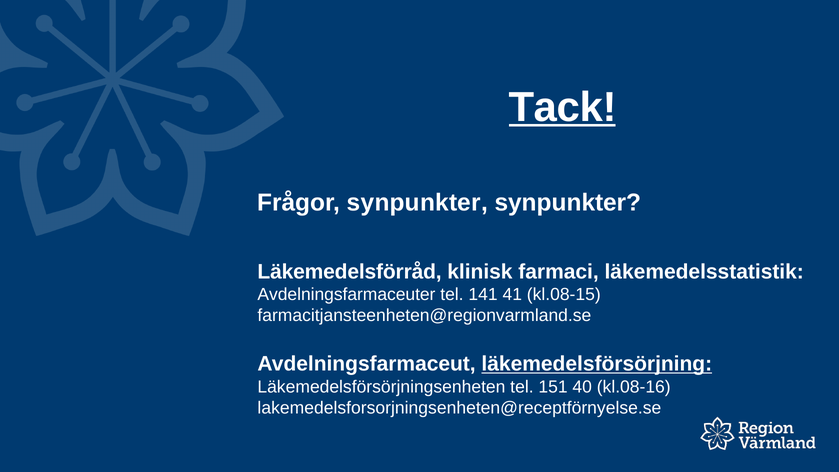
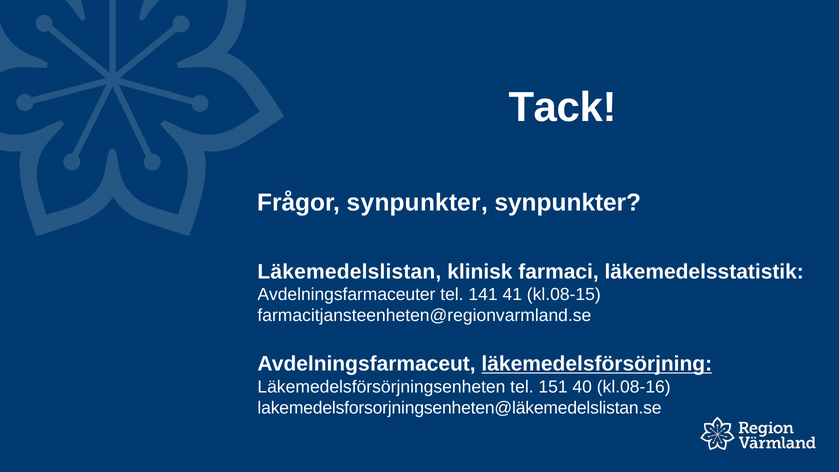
Tack underline: present -> none
Läkemedelsförråd: Läkemedelsförråd -> Läkemedelslistan
lakemedelsforsorjningsenheten@receptförnyelse.se: lakemedelsforsorjningsenheten@receptförnyelse.se -> lakemedelsforsorjningsenheten@läkemedelslistan.se
